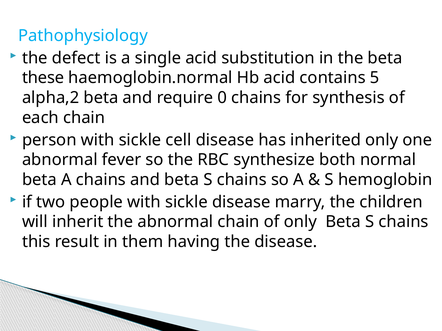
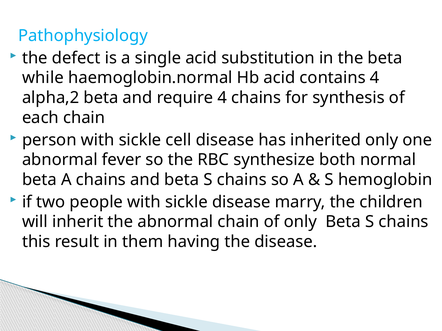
these: these -> while
contains 5: 5 -> 4
require 0: 0 -> 4
